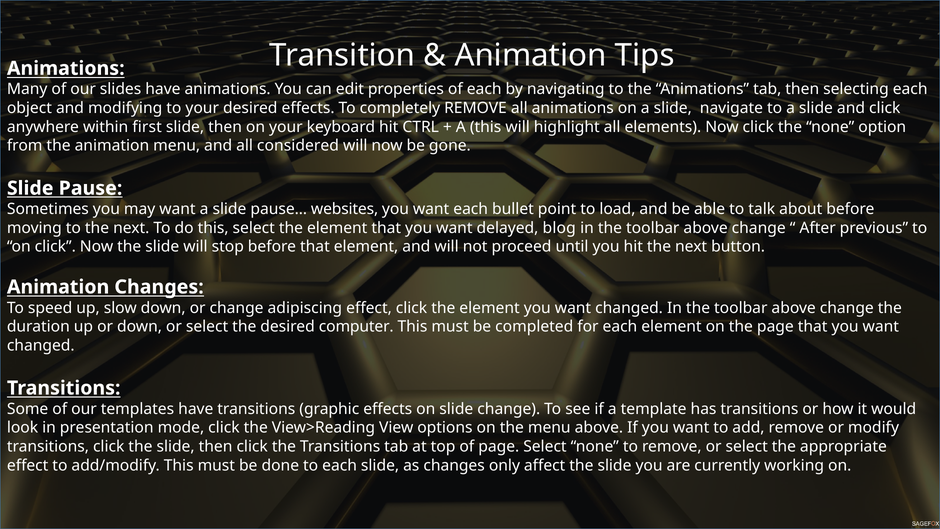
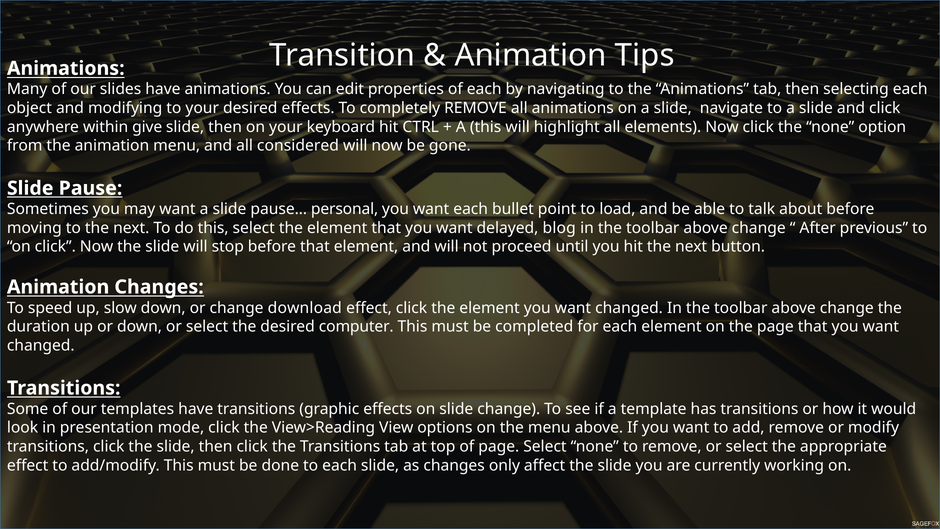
first: first -> give
websites: websites -> personal
adipiscing: adipiscing -> download
